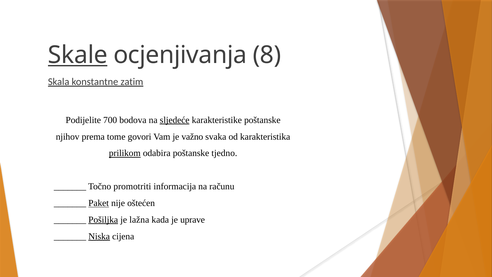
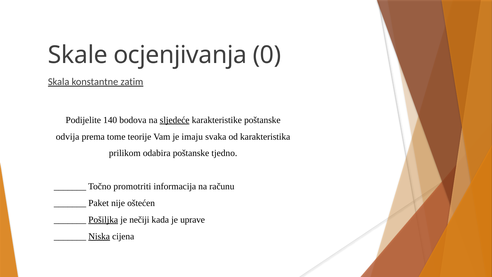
Skale underline: present -> none
8: 8 -> 0
700: 700 -> 140
njihov: njihov -> odvija
govori: govori -> teorije
važno: važno -> imaju
prilikom underline: present -> none
Paket underline: present -> none
lažna: lažna -> nečiji
